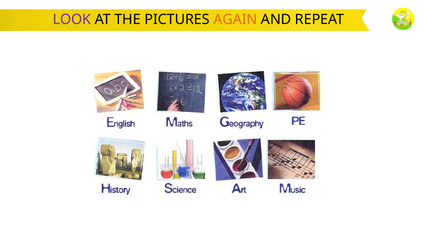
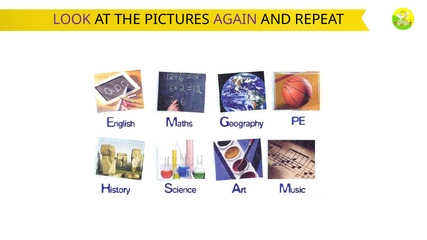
AGAIN colour: orange -> purple
